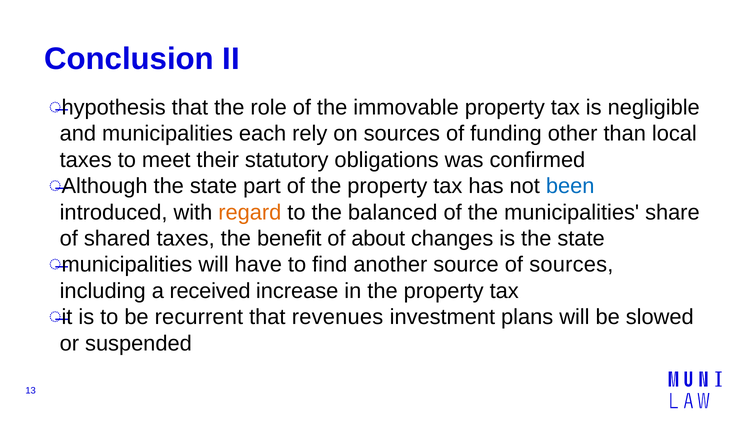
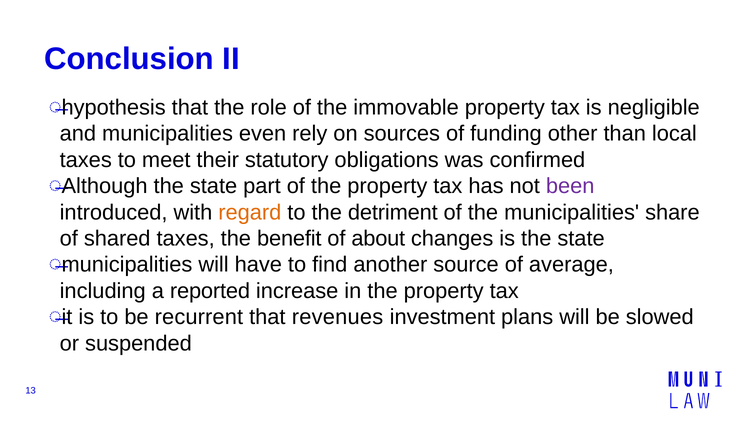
each: each -> even
been colour: blue -> purple
balanced: balanced -> detriment
of sources: sources -> average
received: received -> reported
